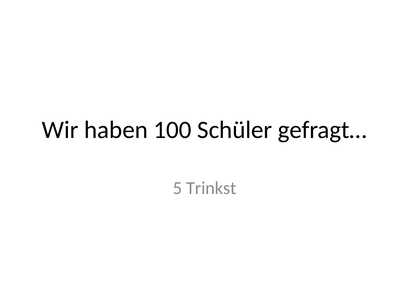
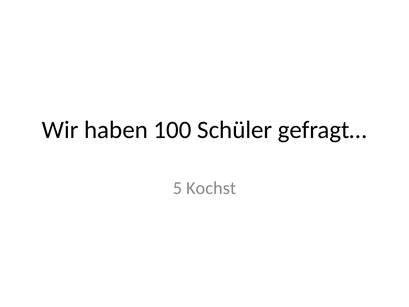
Trinkst: Trinkst -> Kochst
